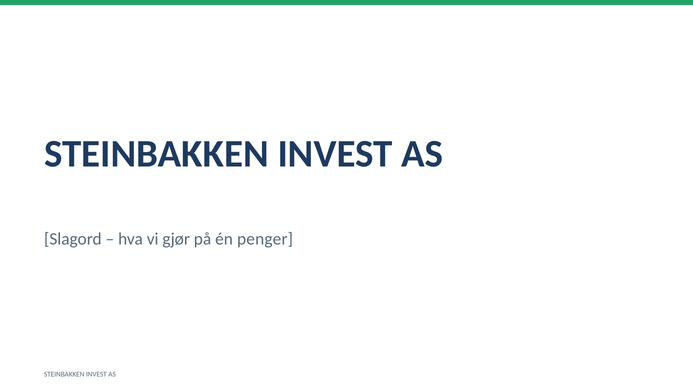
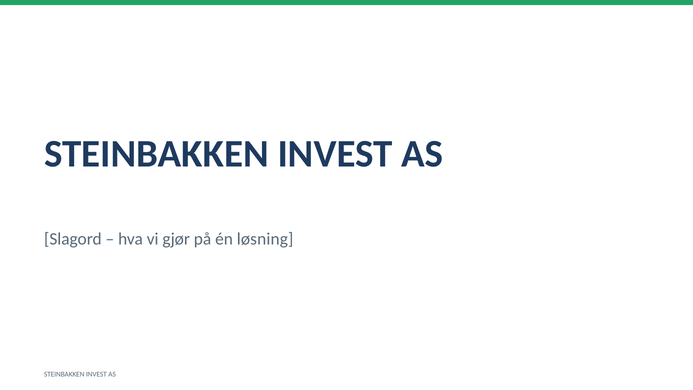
penger: penger -> løsning
